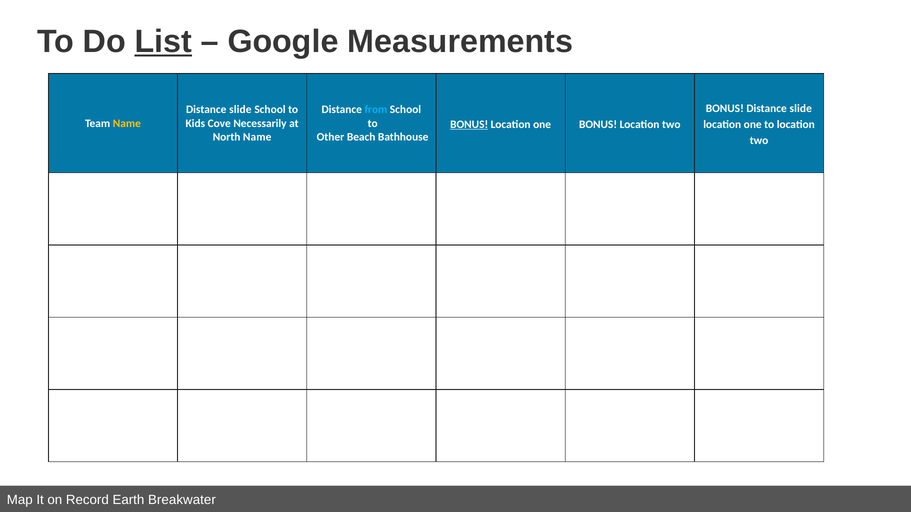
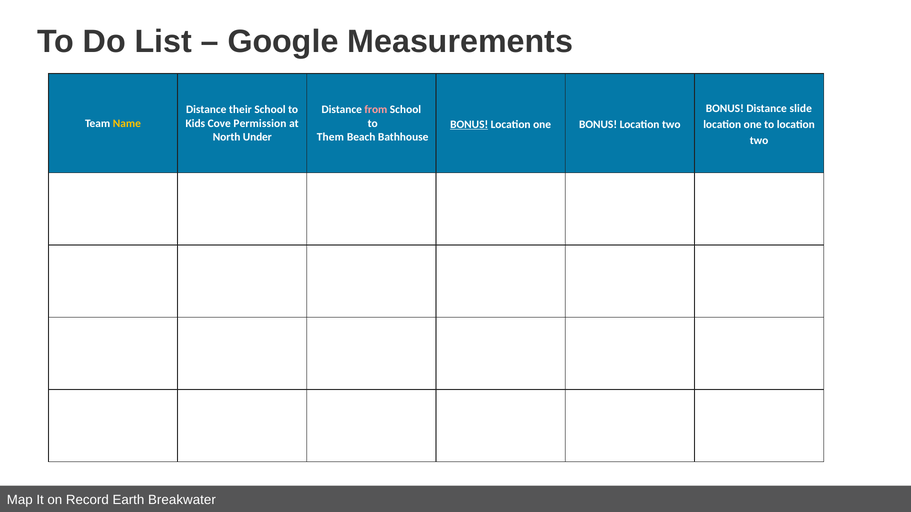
List underline: present -> none
slide at (240, 110): slide -> their
from colour: light blue -> pink
Necessarily: Necessarily -> Permission
North Name: Name -> Under
Other: Other -> Them
